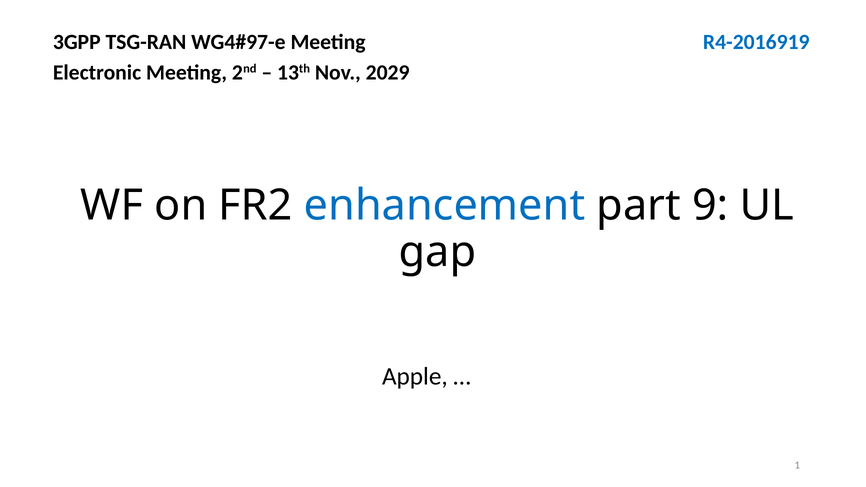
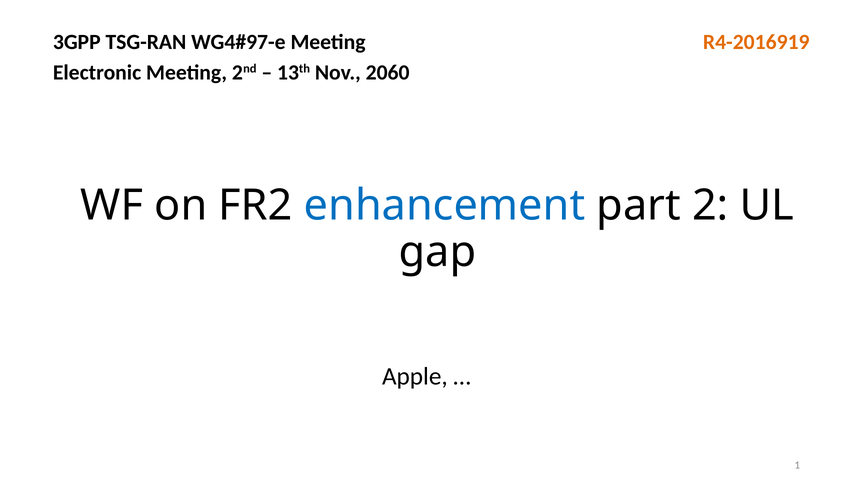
R4-2016919 colour: blue -> orange
2029: 2029 -> 2060
9: 9 -> 2
